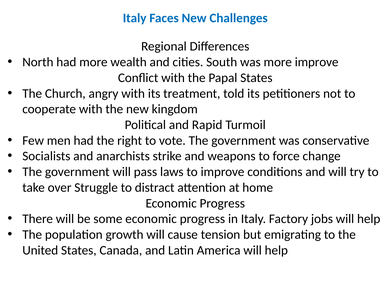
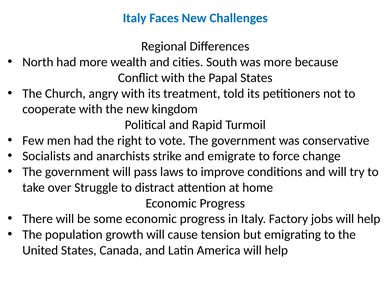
more improve: improve -> because
weapons: weapons -> emigrate
